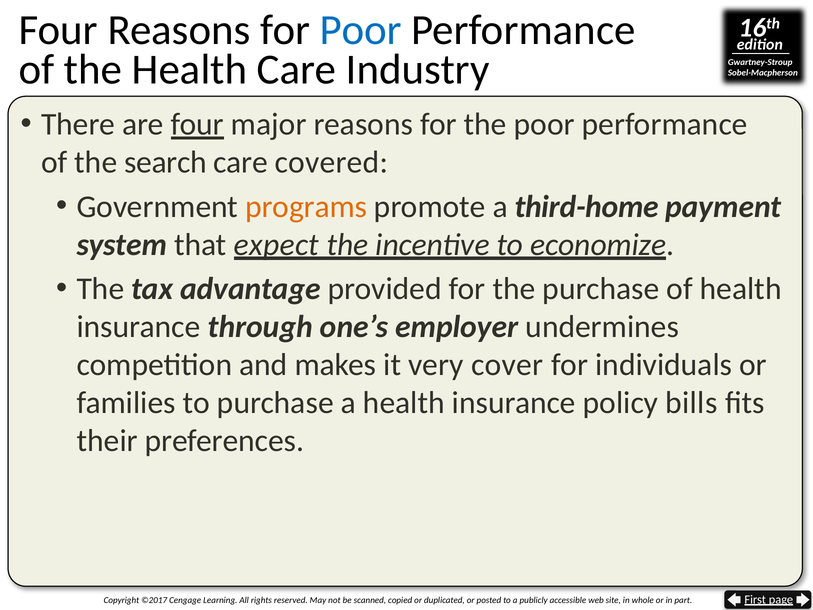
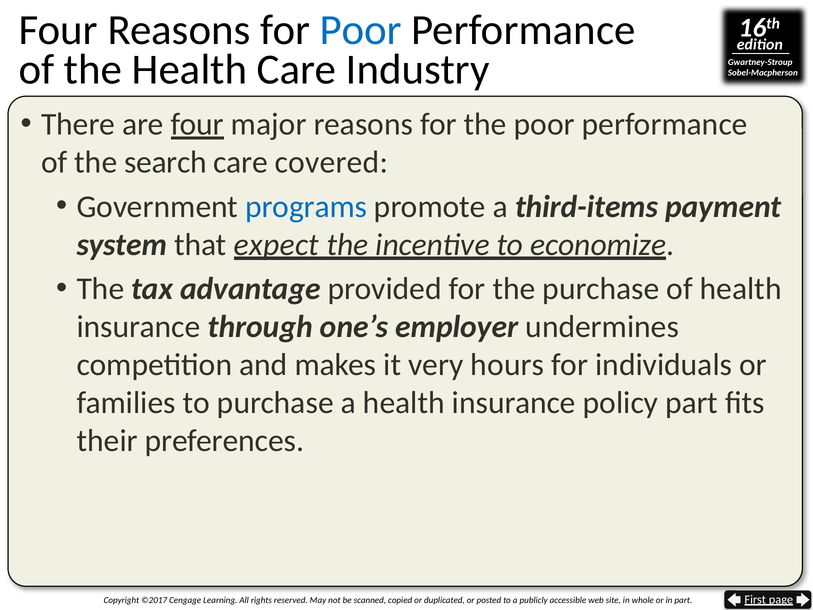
programs colour: orange -> blue
third-home: third-home -> third-items
cover: cover -> hours
policy bills: bills -> part
